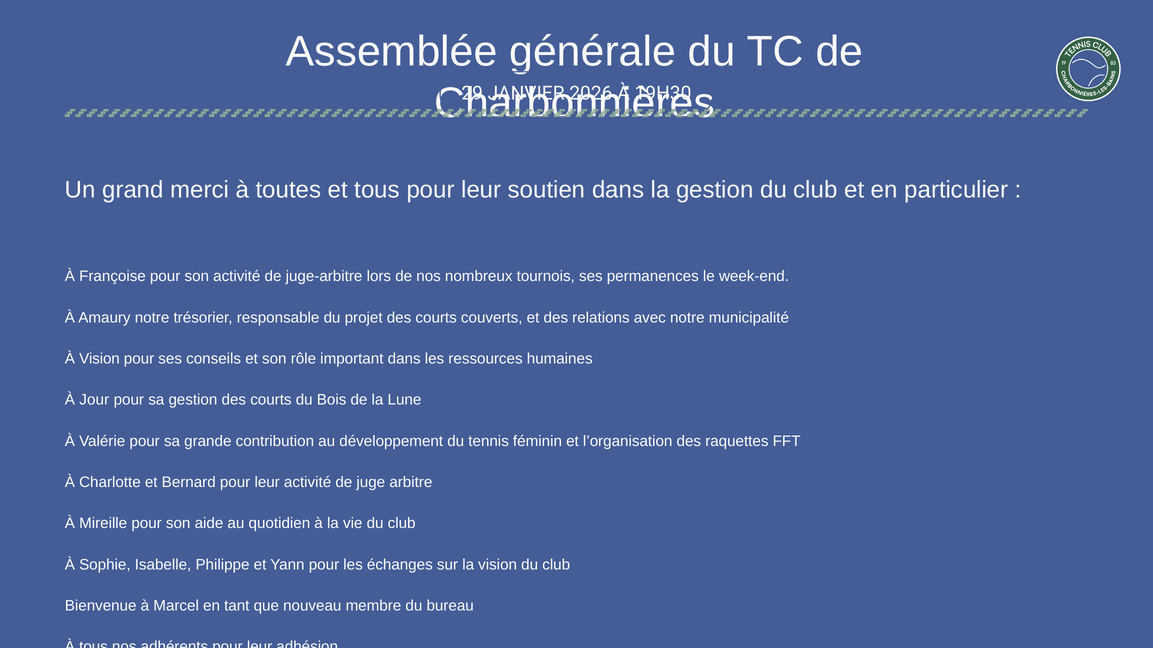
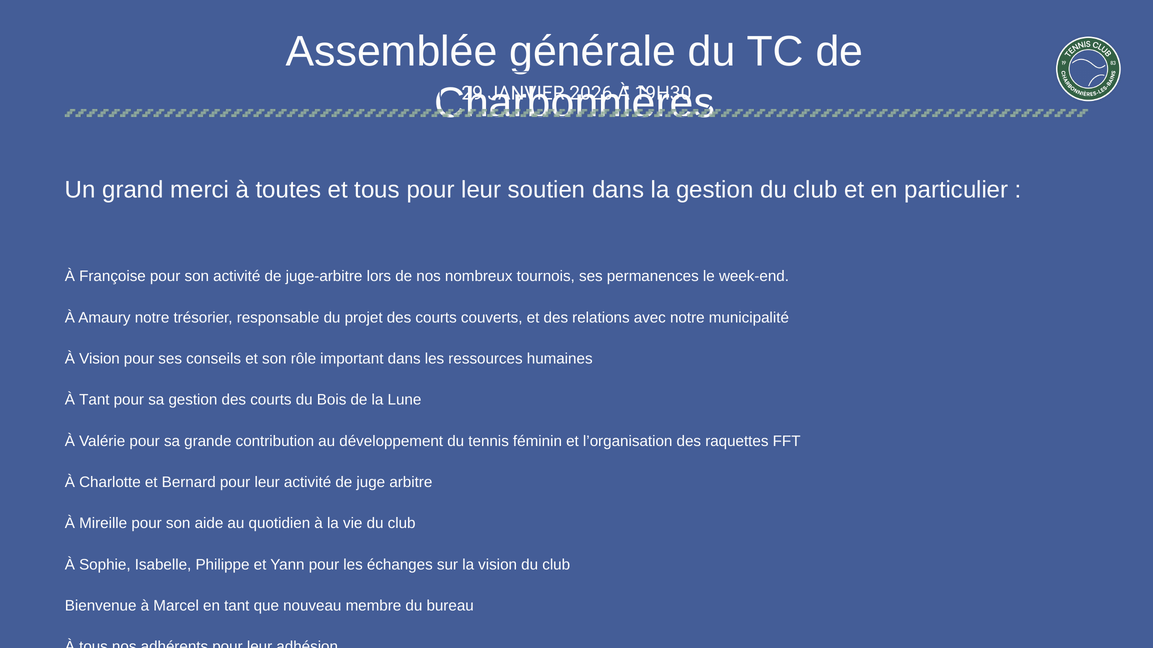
À Jour: Jour -> Tant
